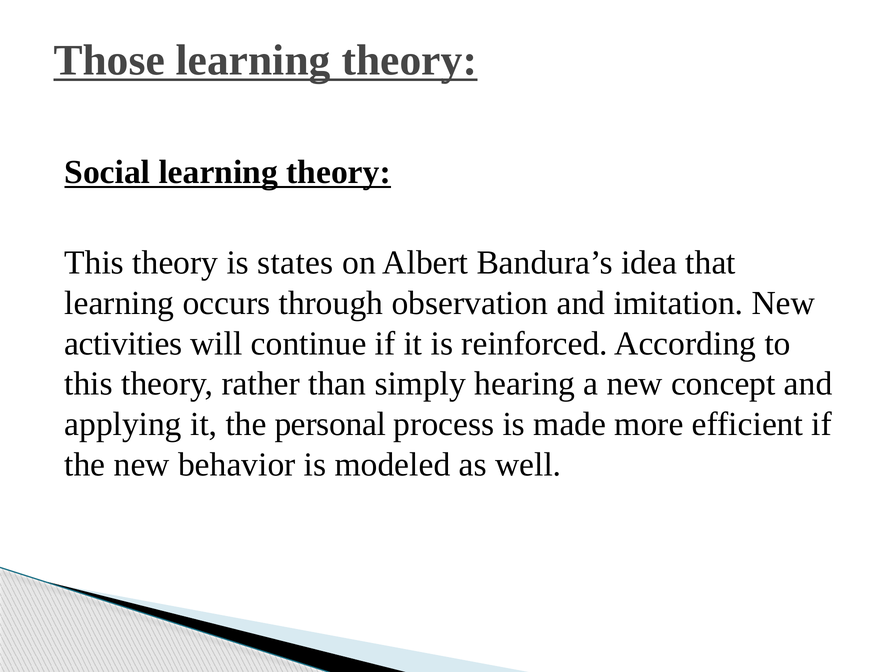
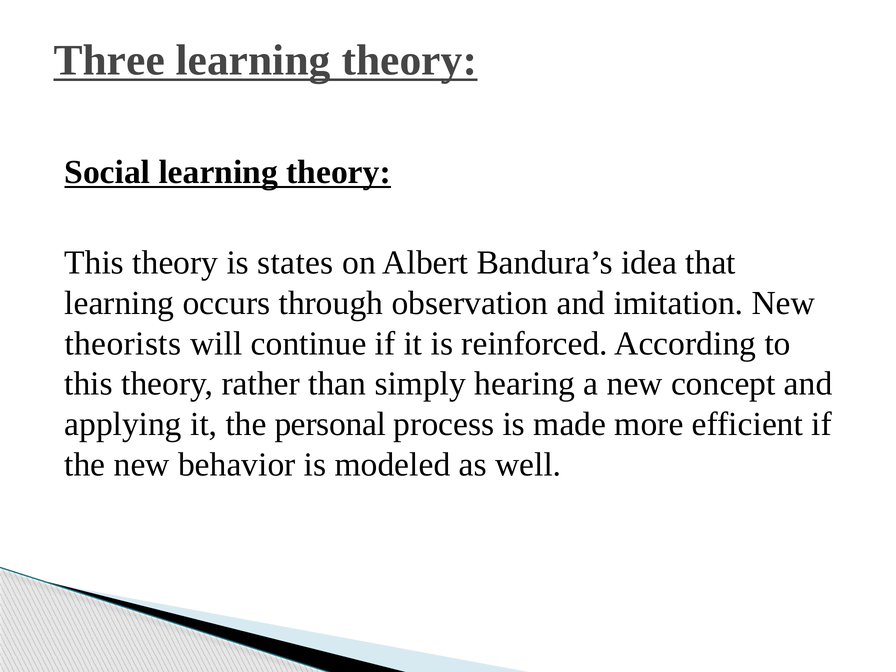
Those: Those -> Three
activities: activities -> theorists
